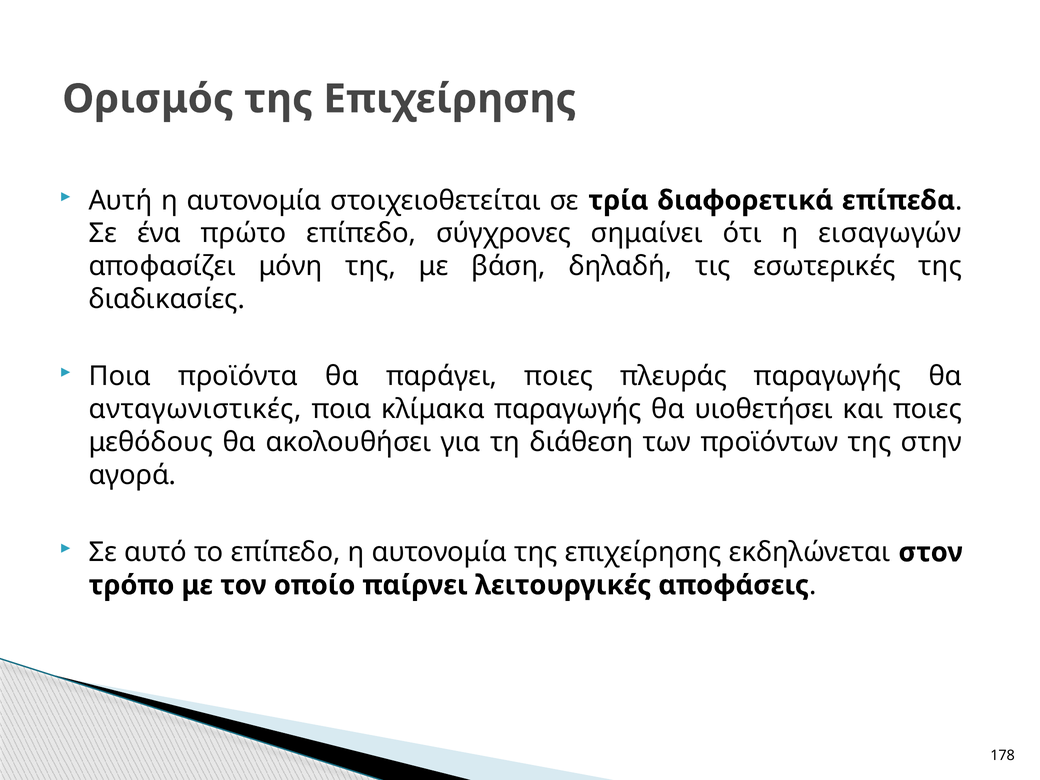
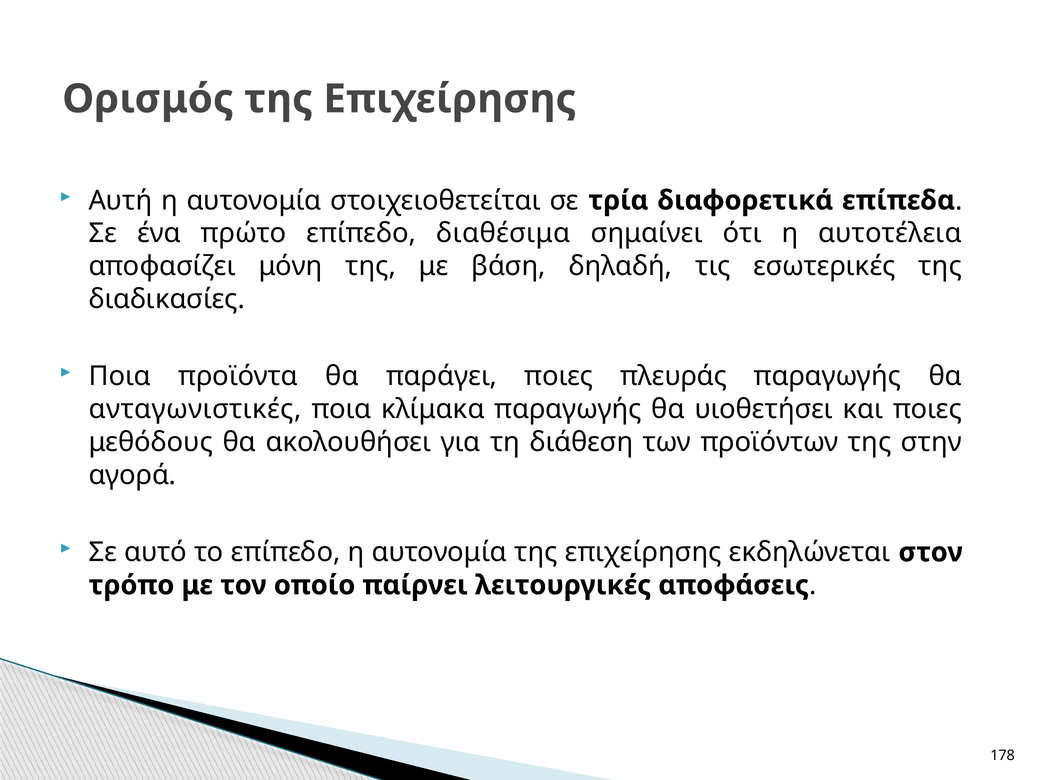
σύγχρονες: σύγχρονες -> διαθέσιμα
εισαγωγών: εισαγωγών -> αυτοτέλεια
